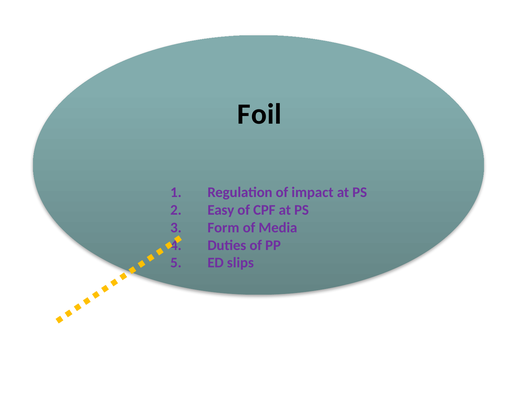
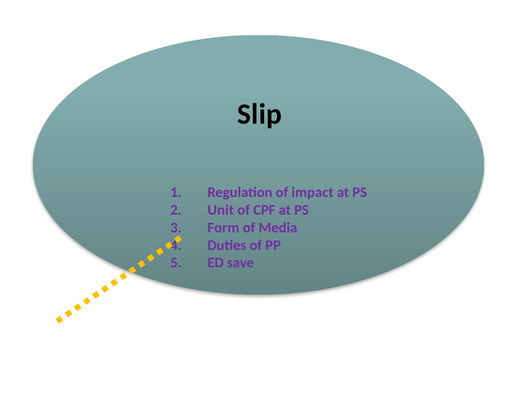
Foil: Foil -> Slip
Easy: Easy -> Unit
slips: slips -> save
